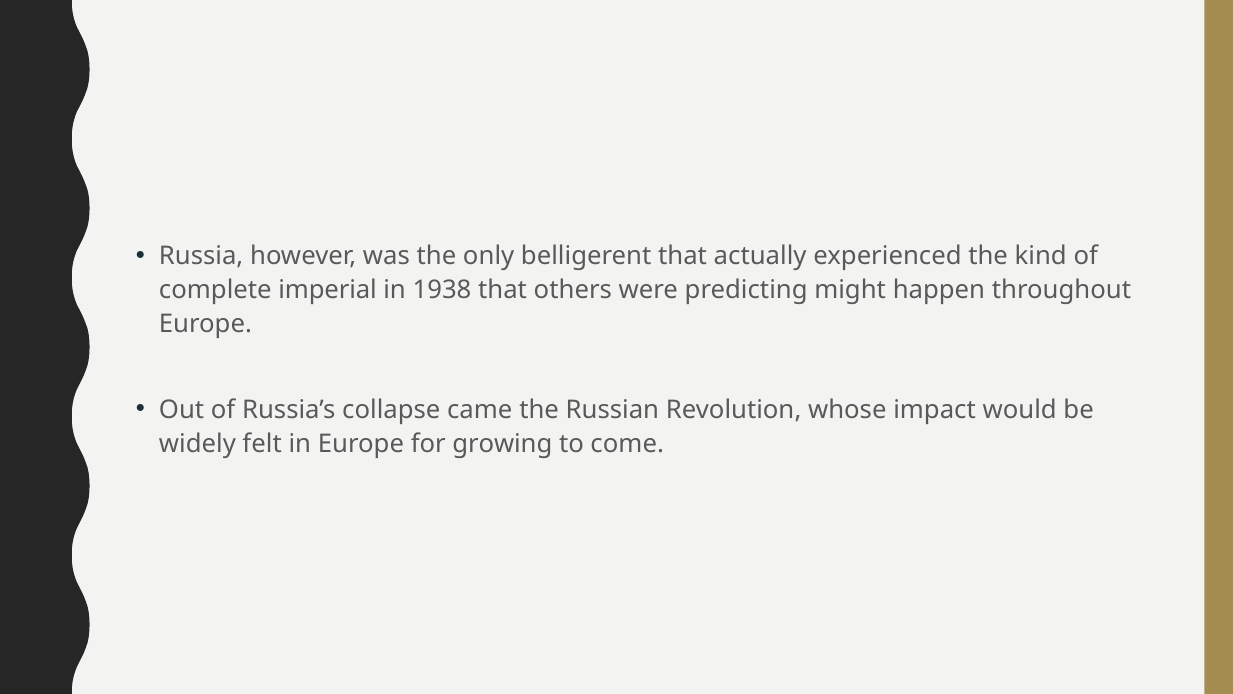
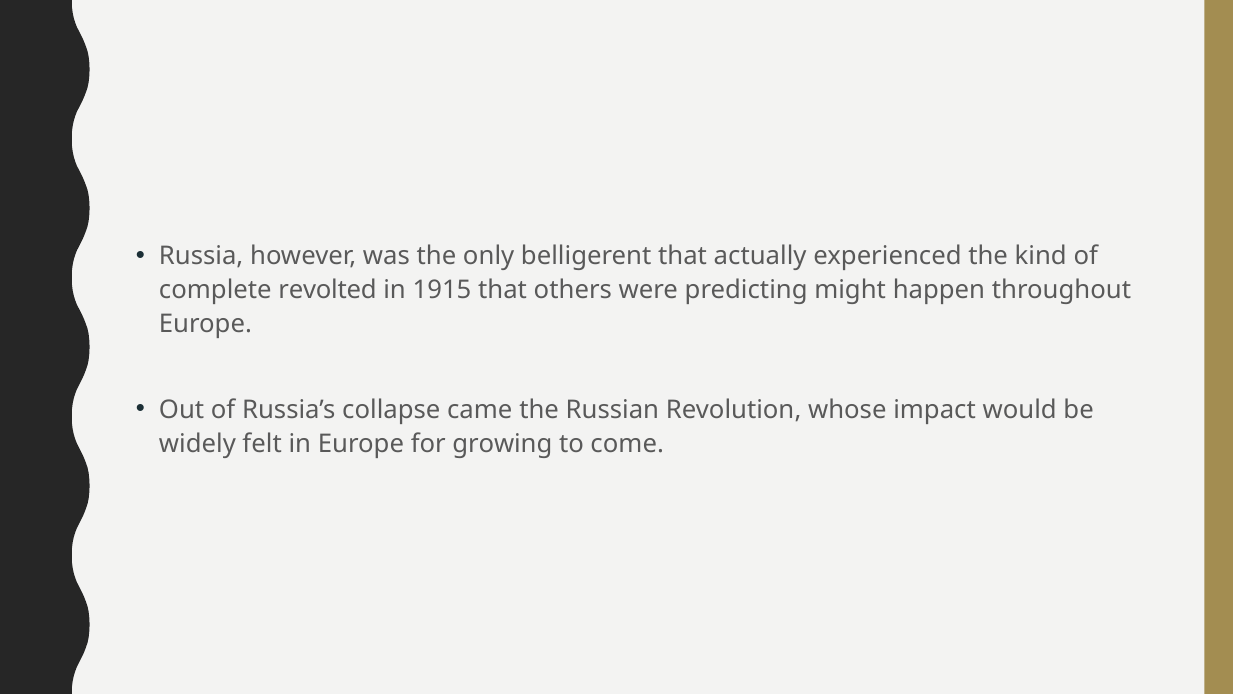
imperial: imperial -> revolted
1938: 1938 -> 1915
